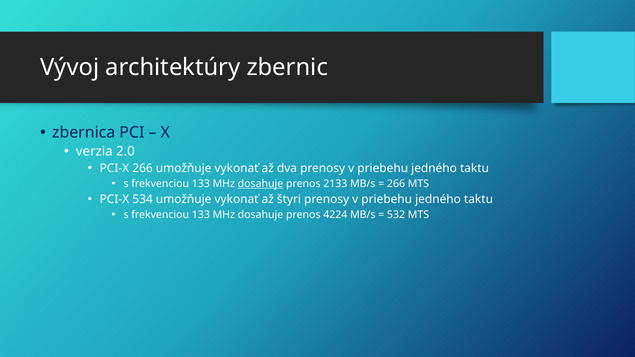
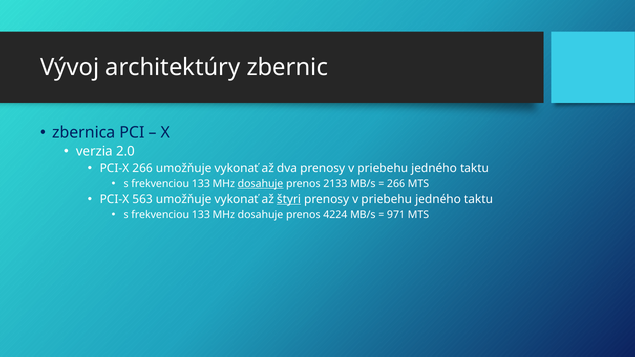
534: 534 -> 563
štyri underline: none -> present
532: 532 -> 971
